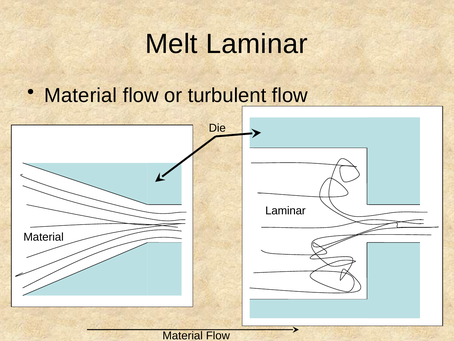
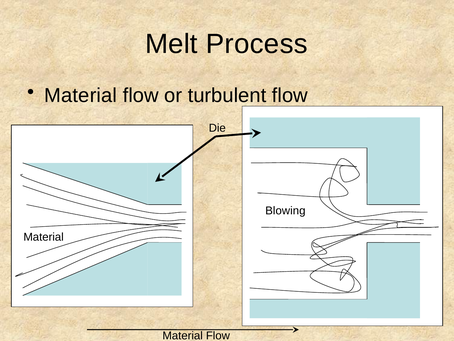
Melt Laminar: Laminar -> Process
Laminar at (285, 210): Laminar -> Blowing
